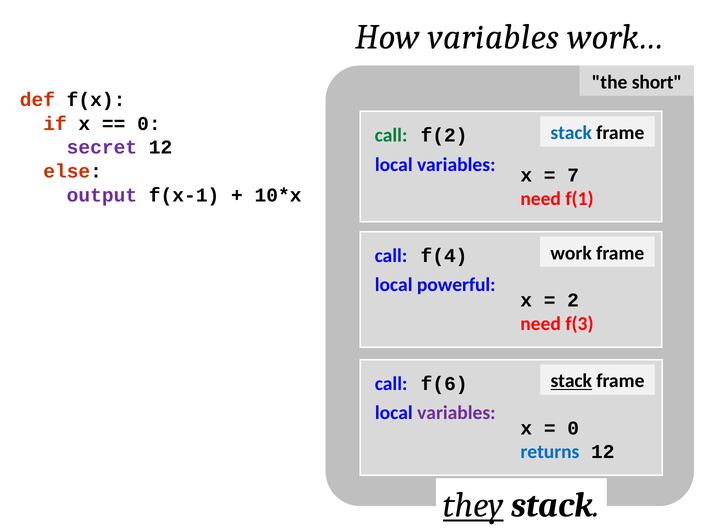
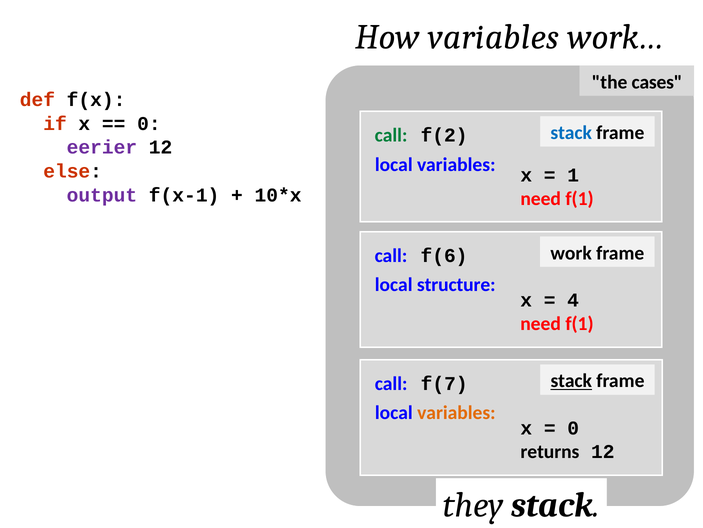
short: short -> cases
secret: secret -> eerier
7: 7 -> 1
f(4: f(4 -> f(6
powerful: powerful -> structure
2: 2 -> 4
f(3 at (579, 323): f(3 -> f(1
f(6: f(6 -> f(7
variables at (456, 412) colour: purple -> orange
returns colour: blue -> black
they underline: present -> none
